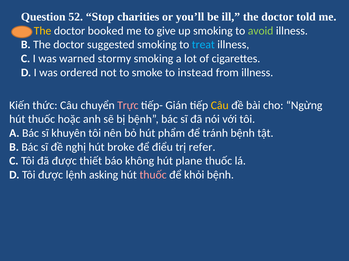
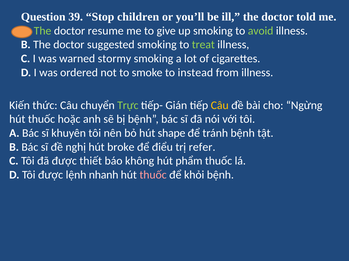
52: 52 -> 39
charities: charities -> children
The at (43, 31) colour: yellow -> light green
booked: booked -> resume
treat colour: light blue -> light green
Trực colour: pink -> light green
phẩm: phẩm -> shape
plane: plane -> phẩm
asking: asking -> nhanh
